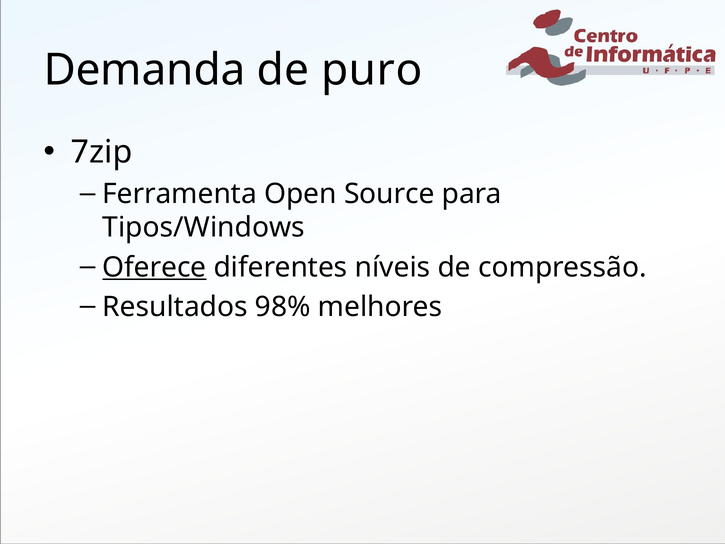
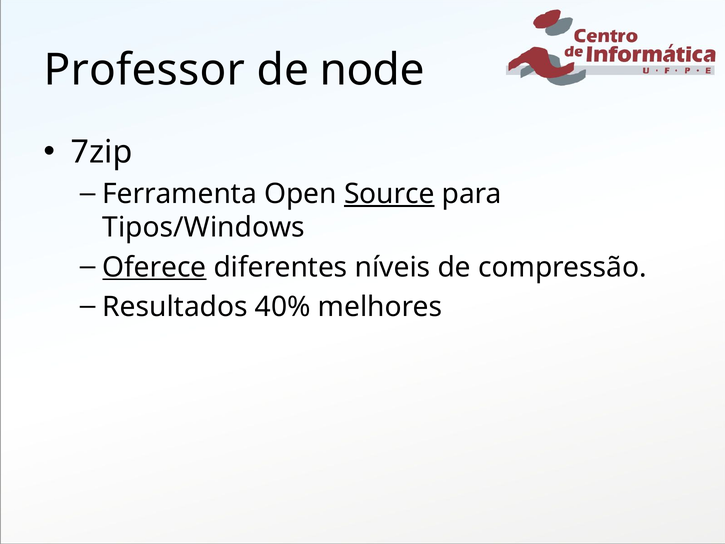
Demanda: Demanda -> Professor
puro: puro -> node
Source underline: none -> present
98%: 98% -> 40%
